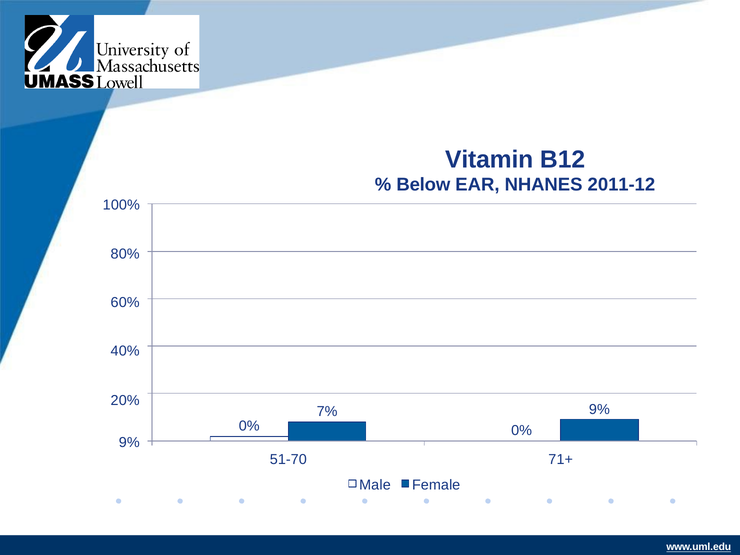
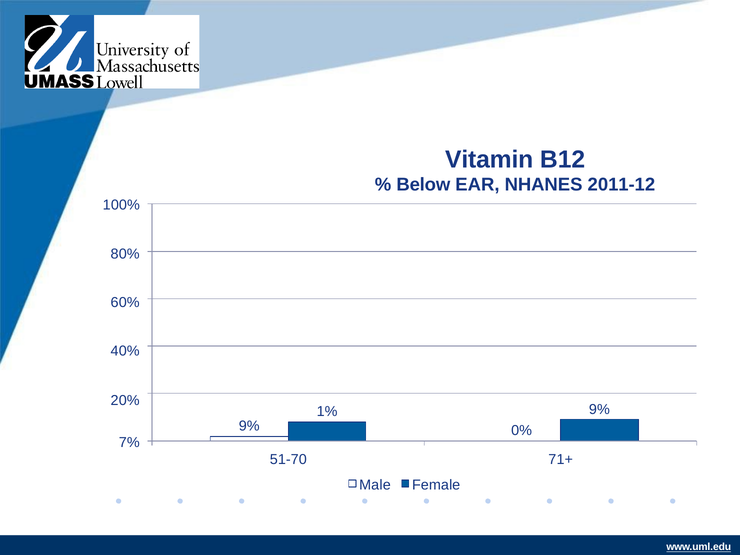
7%: 7% -> 1%
0% at (249, 426): 0% -> 9%
9% at (129, 442): 9% -> 7%
